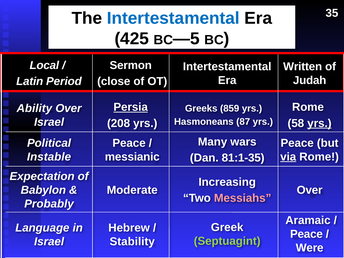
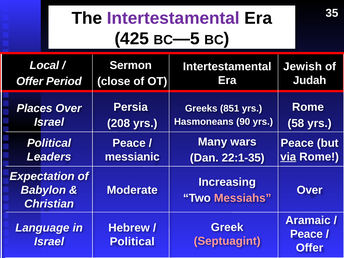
Intertestamental at (173, 18) colour: blue -> purple
Written: Written -> Jewish
Latin at (30, 81): Latin -> Offer
Persia underline: present -> none
Ability: Ability -> Places
859: 859 -> 851
87: 87 -> 90
yrs at (319, 123) underline: present -> none
Instable: Instable -> Leaders
81:1-35: 81:1-35 -> 22:1-35
Probably: Probably -> Christian
Septuagint colour: light green -> pink
Stability at (132, 242): Stability -> Political
Were at (310, 248): Were -> Offer
